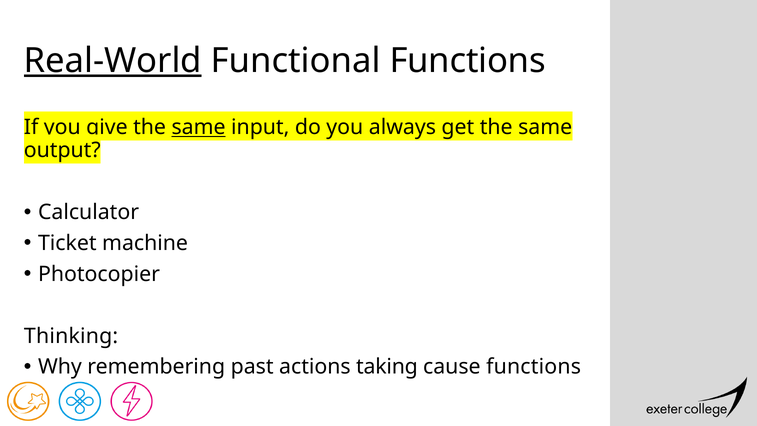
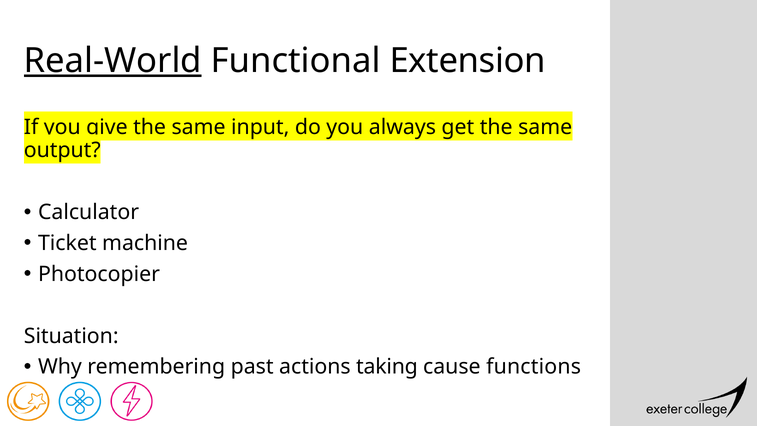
Functional Functions: Functions -> Extension
same at (199, 127) underline: present -> none
Thinking: Thinking -> Situation
